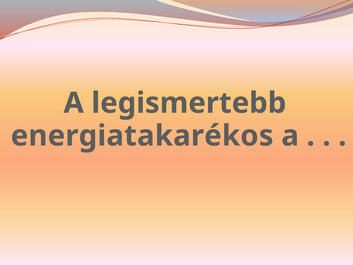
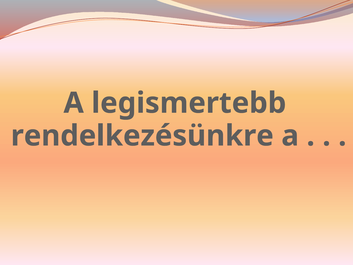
energiatakarékos: energiatakarékos -> rendelkezésünkre
